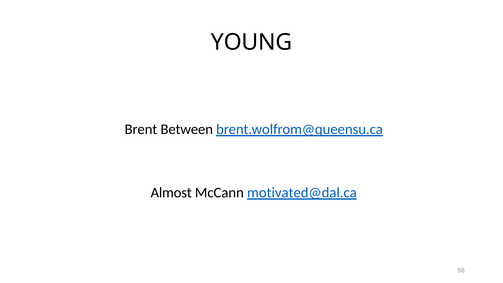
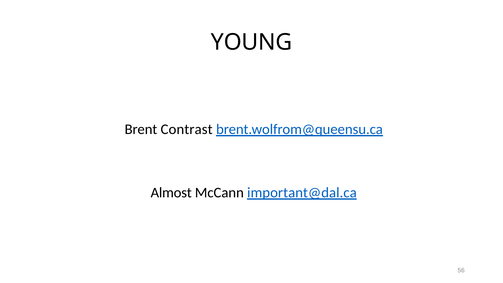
Between: Between -> Contrast
motivated@dal.ca: motivated@dal.ca -> important@dal.ca
